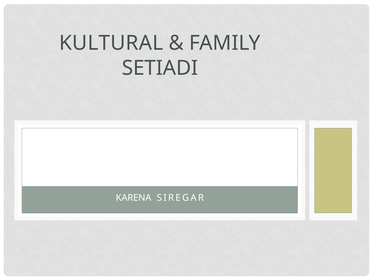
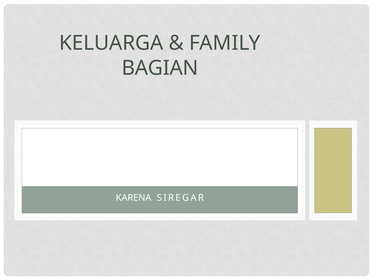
KULTURAL: KULTURAL -> KELUARGA
SETIADI: SETIADI -> BAGIAN
